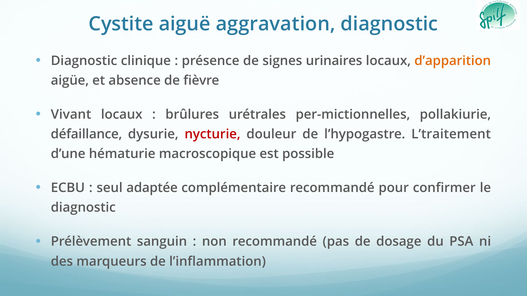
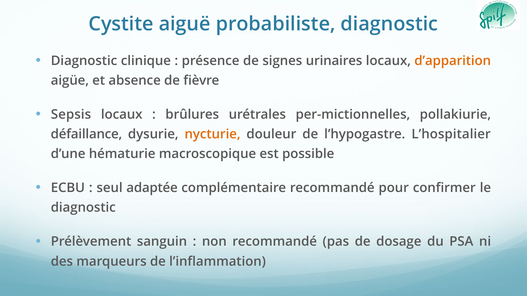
aggravation: aggravation -> probabiliste
Vivant: Vivant -> Sepsis
nycturie colour: red -> orange
L’traitement: L’traitement -> L’hospitalier
